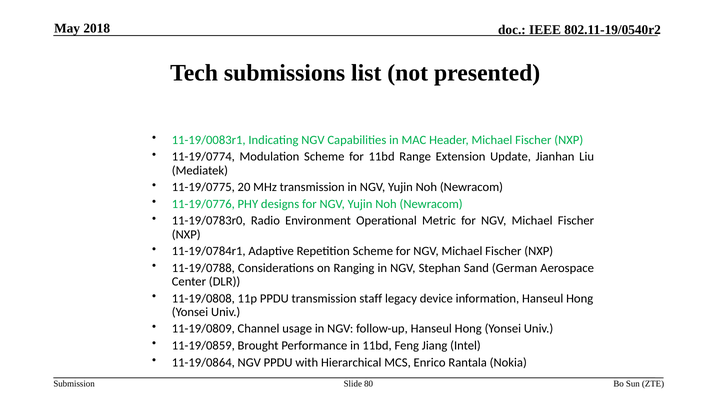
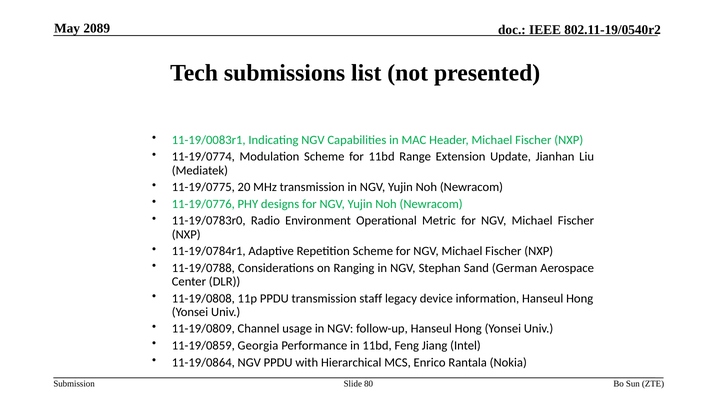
2018: 2018 -> 2089
Brought: Brought -> Georgia
